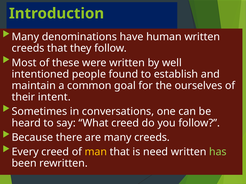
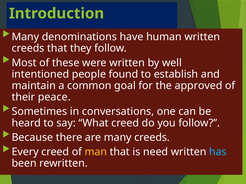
ourselves: ourselves -> approved
intent: intent -> peace
has colour: light green -> light blue
